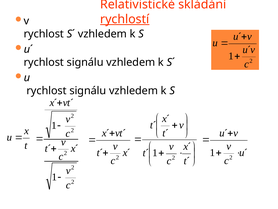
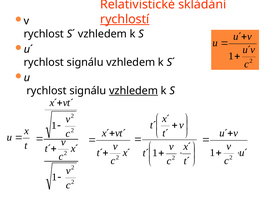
vzhledem at (134, 90) underline: none -> present
